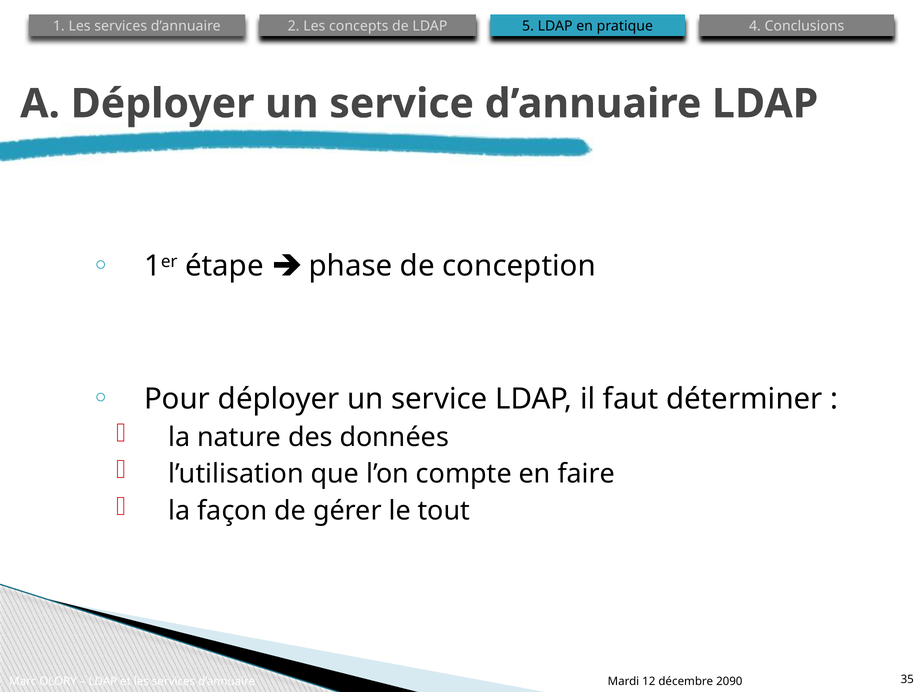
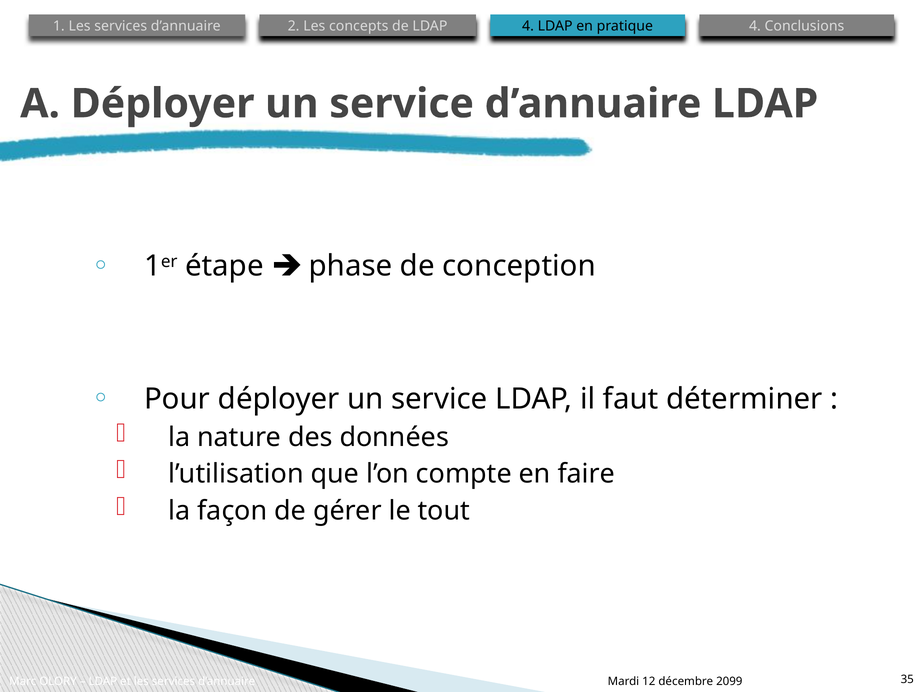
LDAP 5: 5 -> 4
2090: 2090 -> 2099
